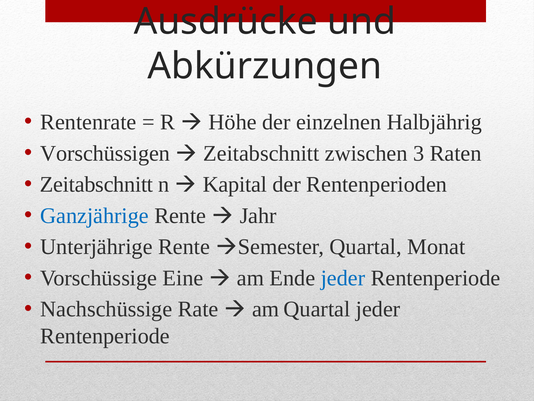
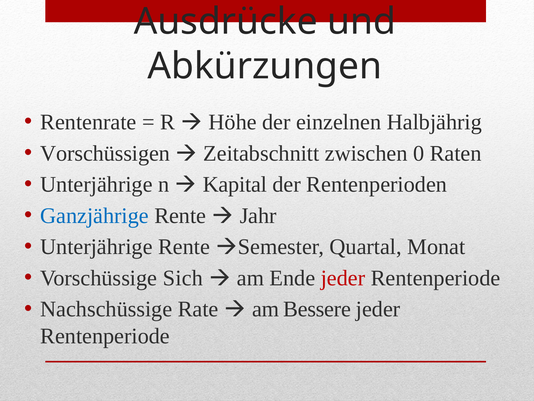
3: 3 -> 0
Zeitabschnitt at (97, 184): Zeitabschnitt -> Unterjährige
Eine: Eine -> Sich
jeder at (343, 278) colour: blue -> red
am Quartal: Quartal -> Bessere
